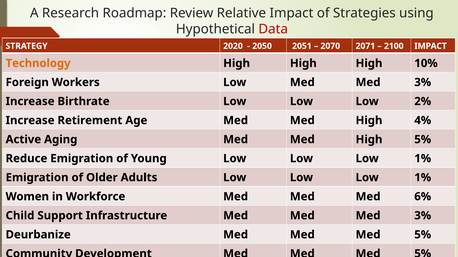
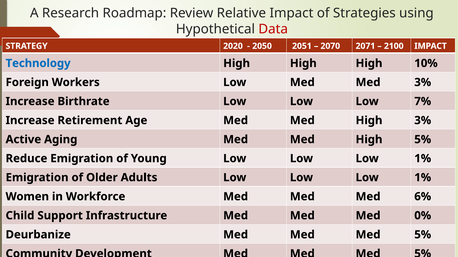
Technology colour: orange -> blue
2%: 2% -> 7%
High 4%: 4% -> 3%
Med Med Med 3%: 3% -> 0%
